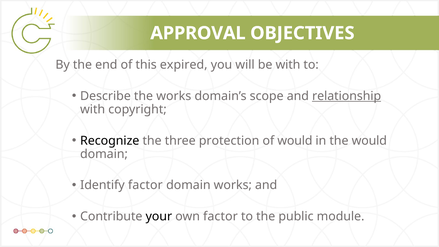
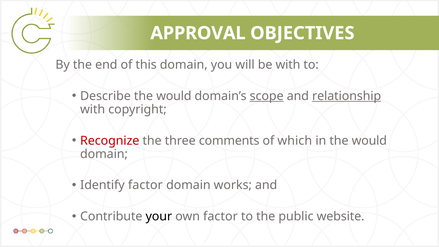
this expired: expired -> domain
Describe the works: works -> would
scope underline: none -> present
Recognize colour: black -> red
protection: protection -> comments
of would: would -> which
module: module -> website
